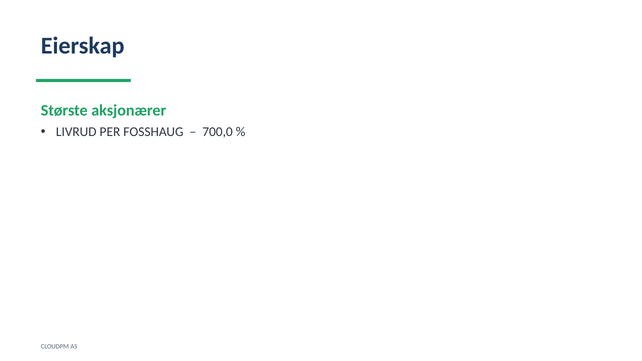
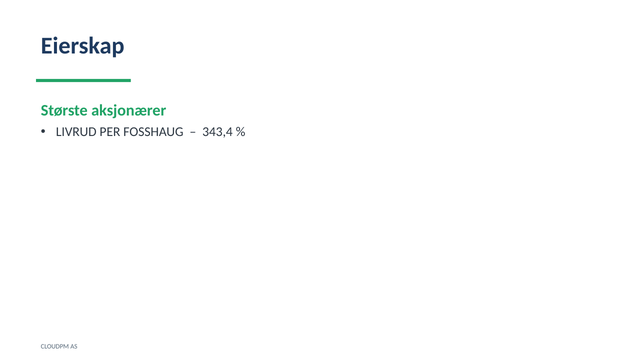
700,0: 700,0 -> 343,4
